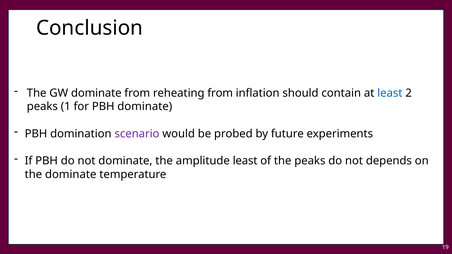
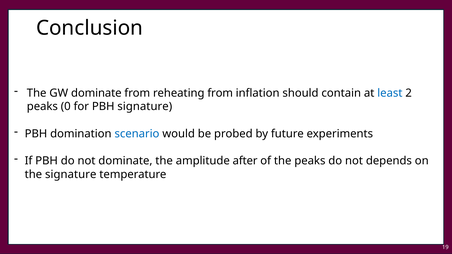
1: 1 -> 0
PBH dominate: dominate -> signature
scenario colour: purple -> blue
amplitude least: least -> after
the dominate: dominate -> signature
